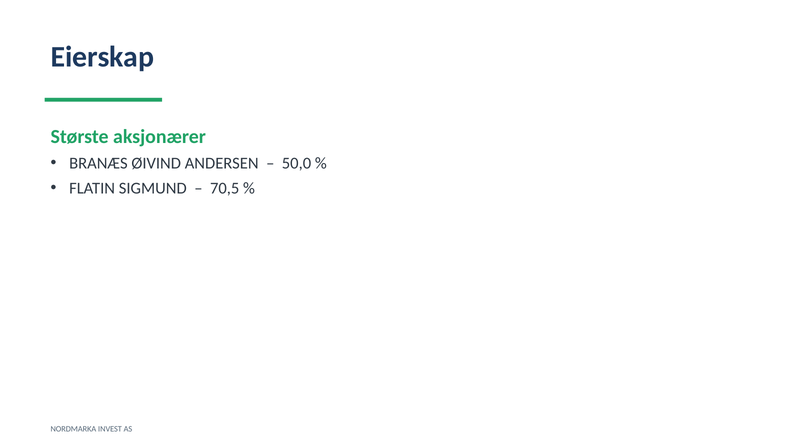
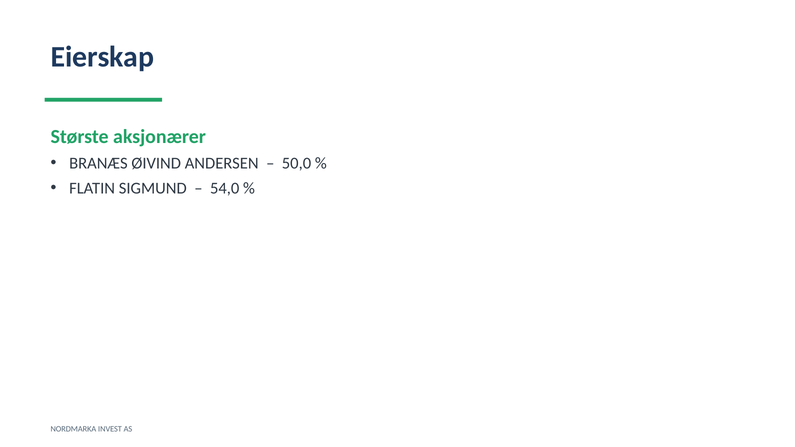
70,5: 70,5 -> 54,0
